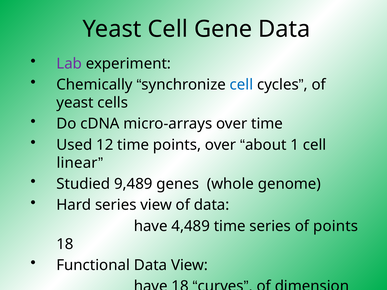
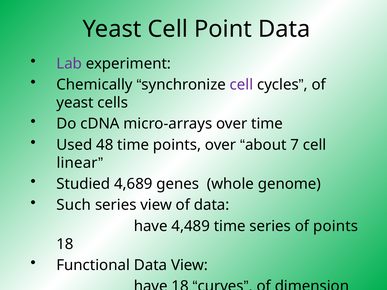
Gene: Gene -> Point
cell at (241, 85) colour: blue -> purple
12: 12 -> 48
1: 1 -> 7
9,489: 9,489 -> 4,689
Hard: Hard -> Such
